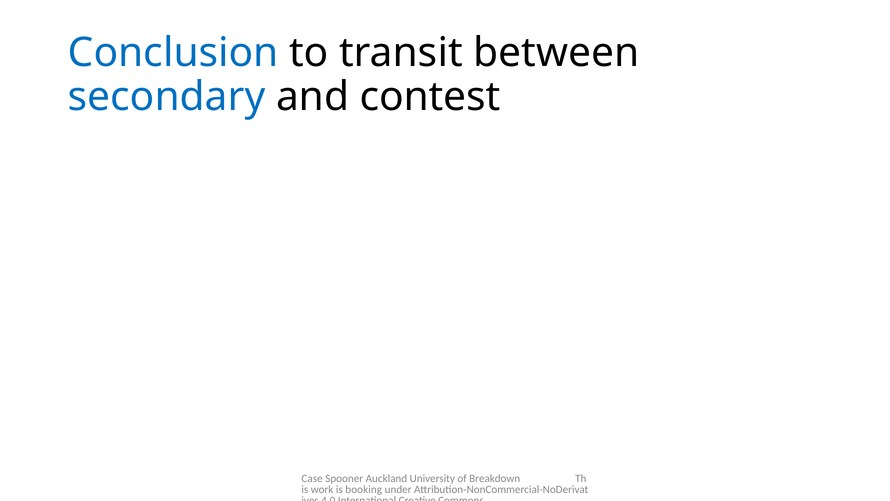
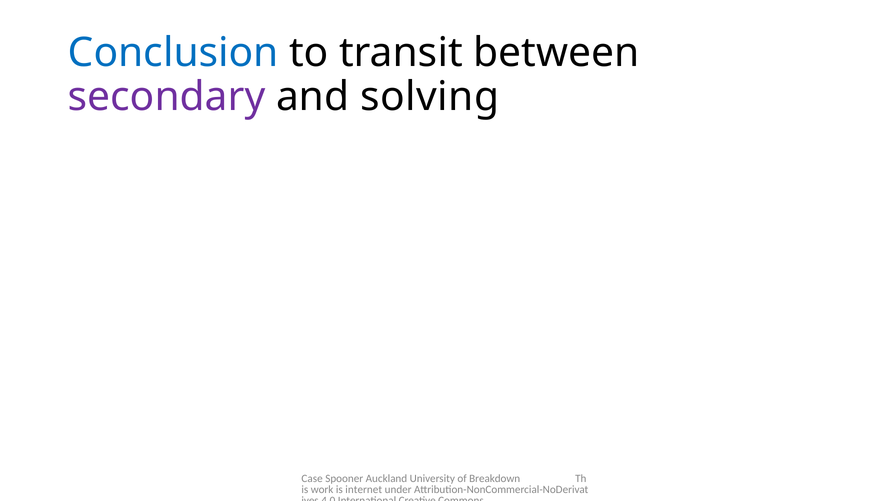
secondary colour: blue -> purple
contest: contest -> solving
booking: booking -> internet
